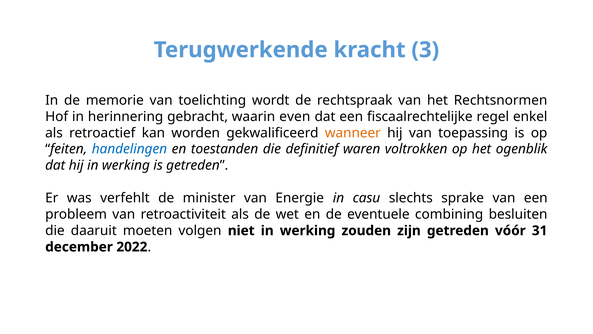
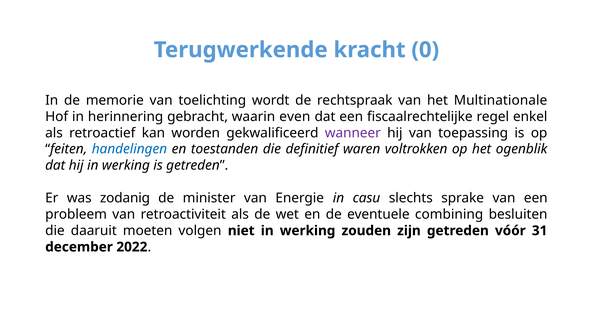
3: 3 -> 0
Rechtsnormen: Rechtsnormen -> Multinationale
wanneer colour: orange -> purple
verfehlt: verfehlt -> zodanig
